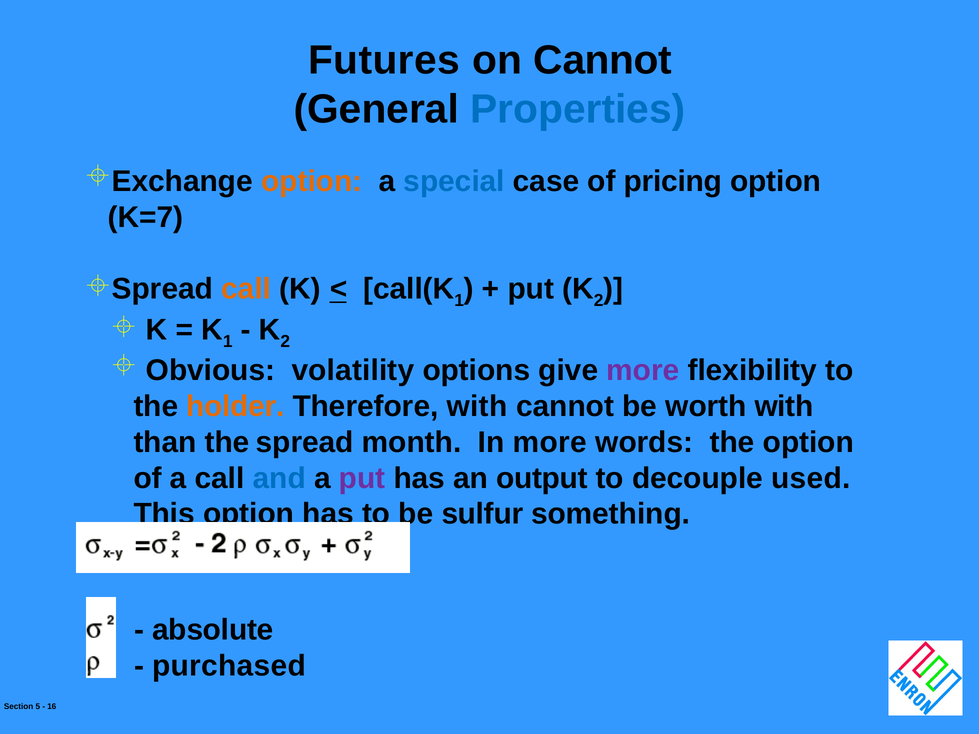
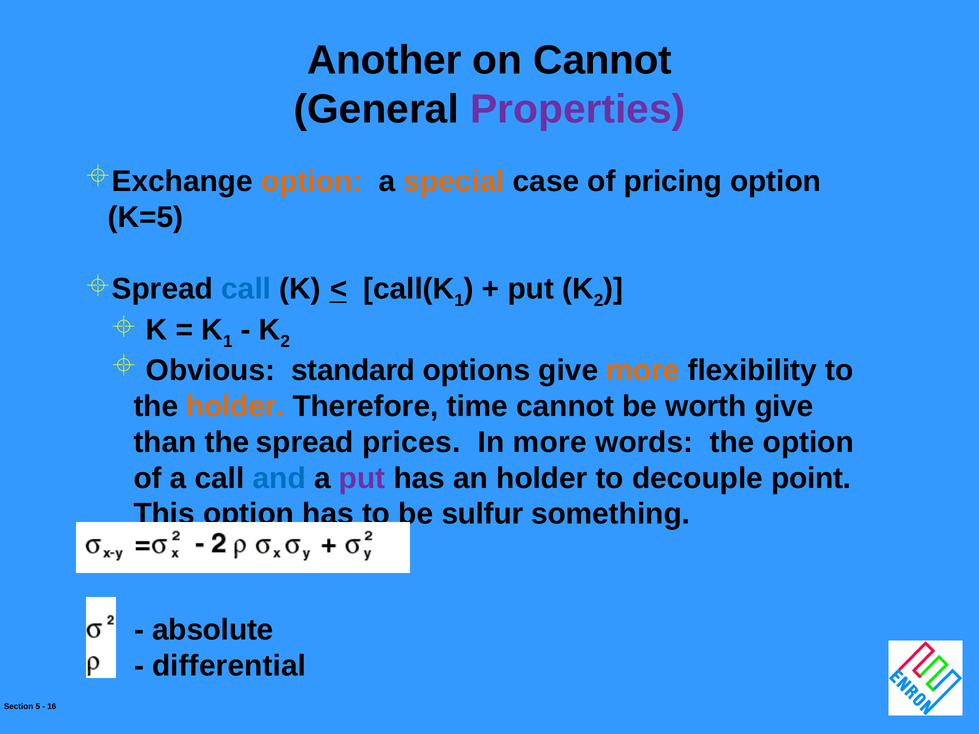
Futures: Futures -> Another
Properties colour: blue -> purple
special colour: blue -> orange
K=7: K=7 -> K=5
call at (246, 289) colour: orange -> blue
volatility: volatility -> standard
more at (643, 371) colour: purple -> orange
Therefore with: with -> time
worth with: with -> give
month: month -> prices
an output: output -> holder
used: used -> point
purchased: purchased -> differential
